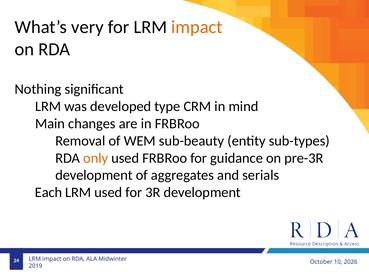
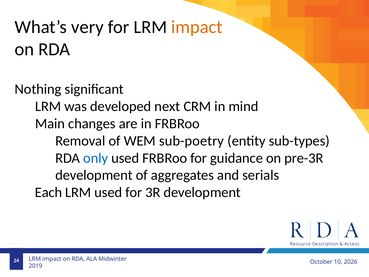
type: type -> next
sub-beauty: sub-beauty -> sub-poetry
only colour: orange -> blue
